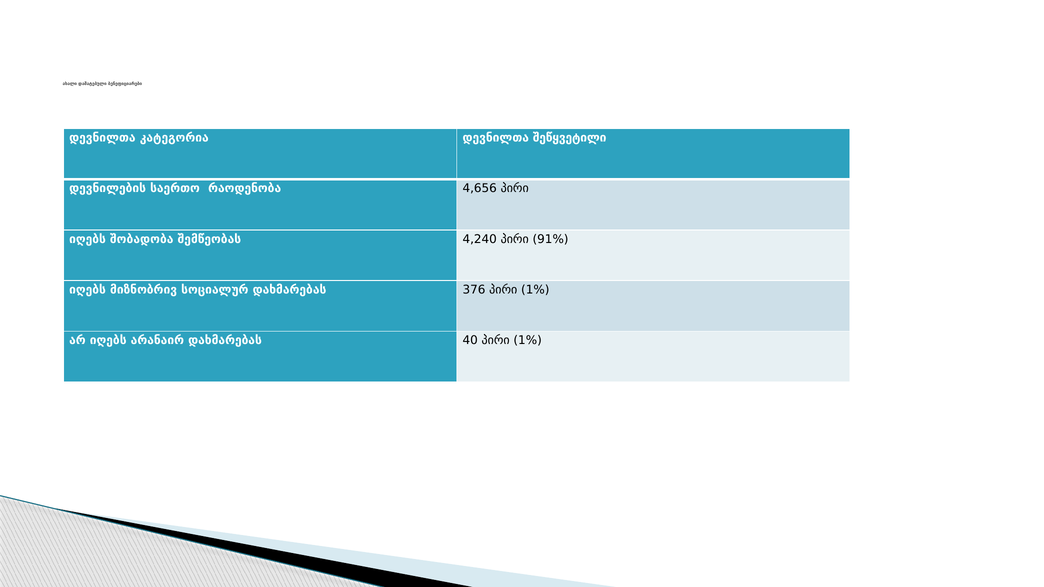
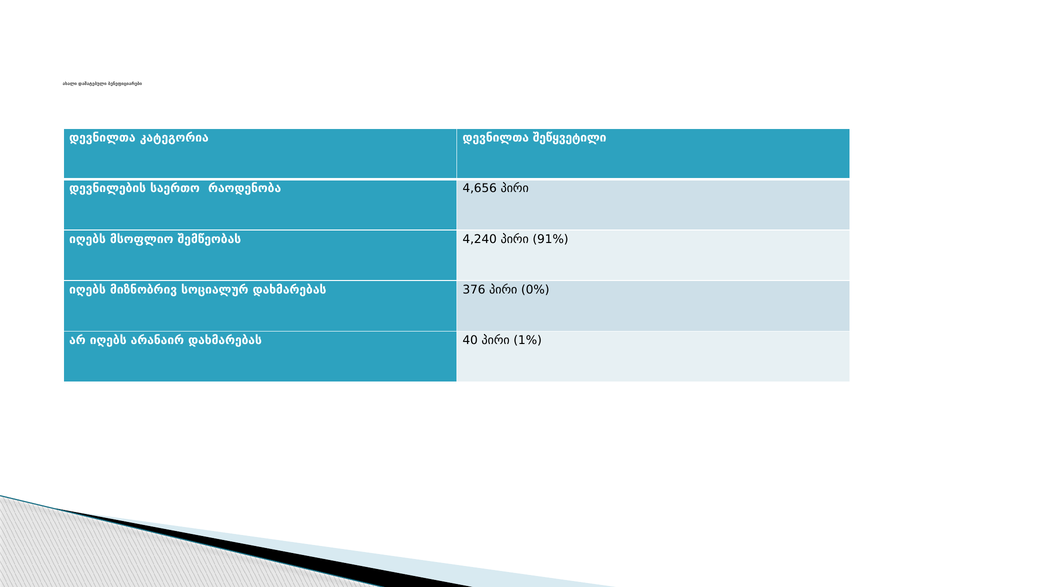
შობადობა: შობადობა -> მსოფლიო
376 პირი 1%: 1% -> 0%
